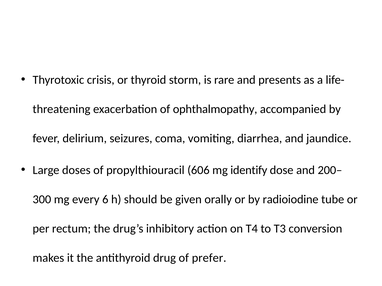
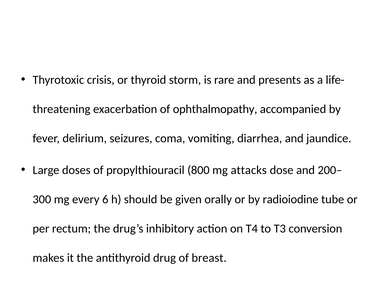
606: 606 -> 800
identify: identify -> attacks
prefer: prefer -> breast
